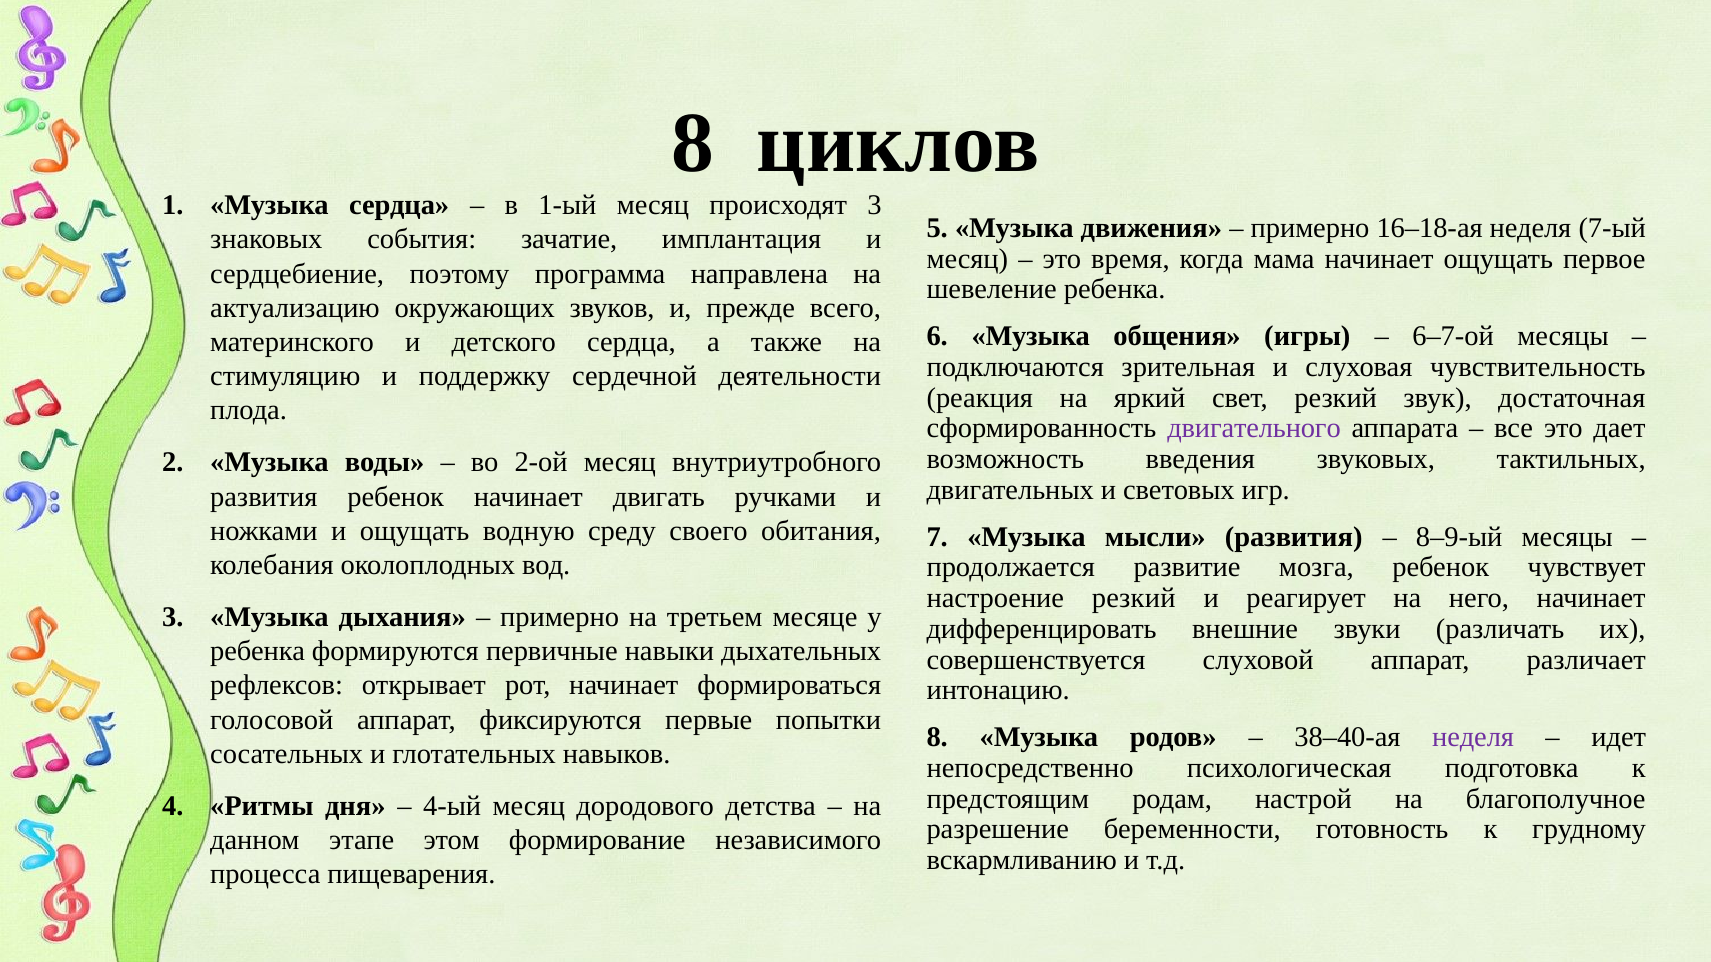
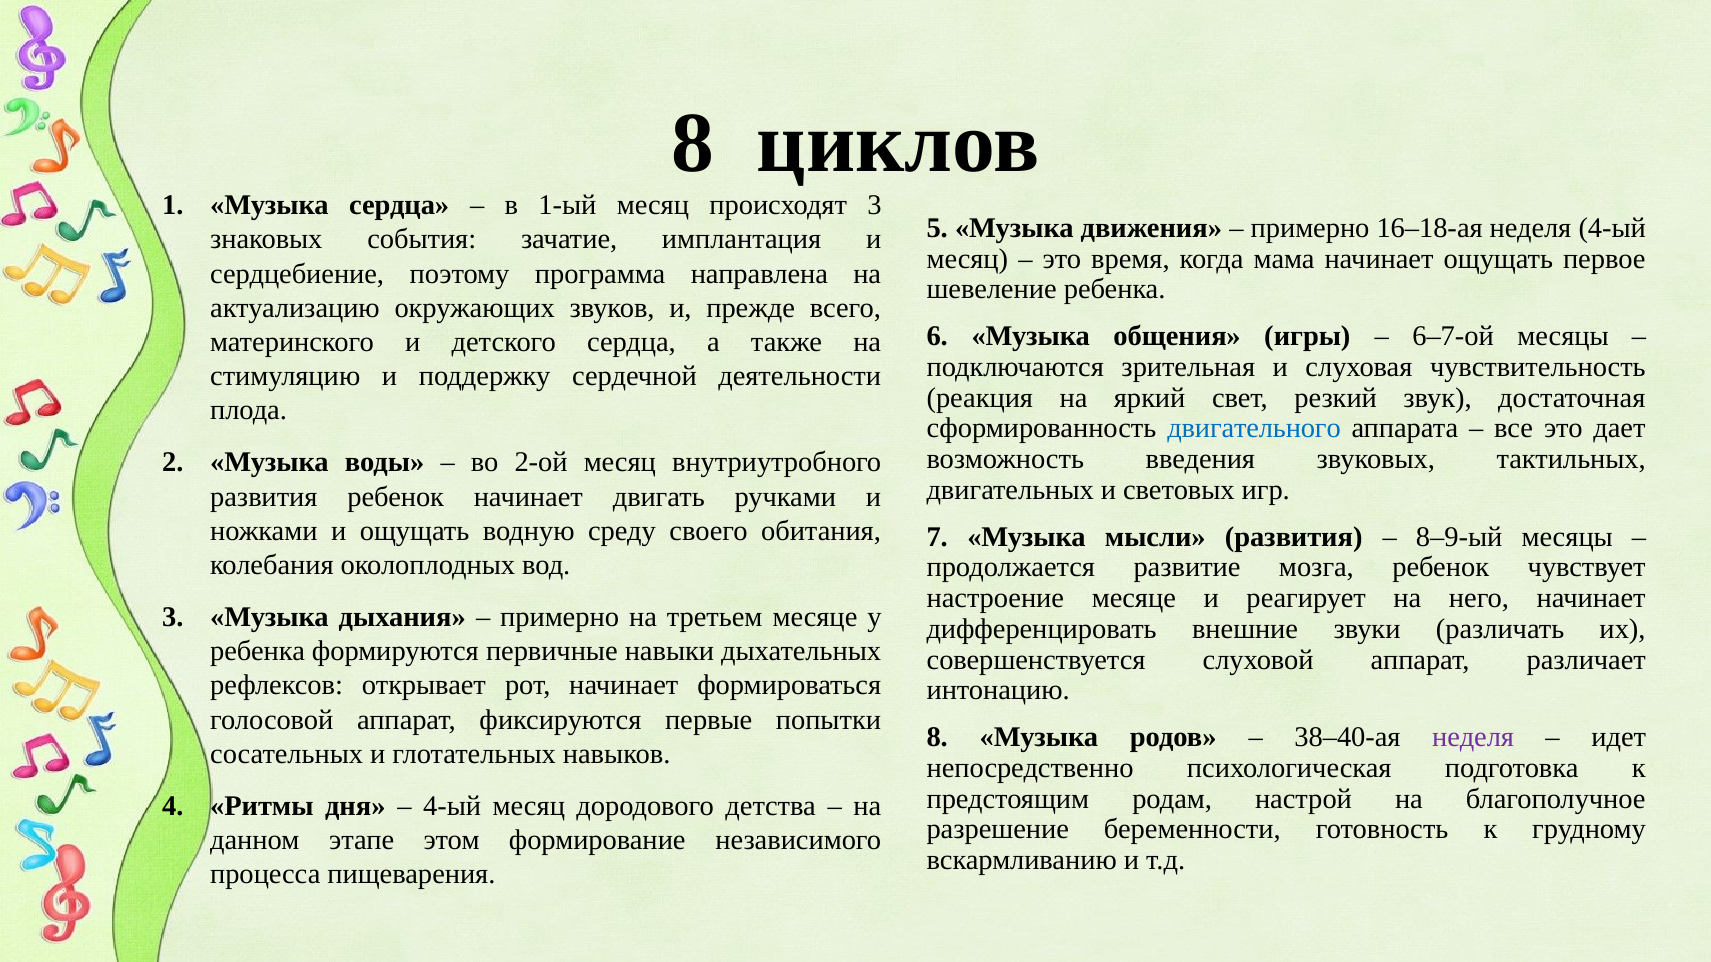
неделя 7-ый: 7-ый -> 4-ый
двигательного colour: purple -> blue
настроение резкий: резкий -> месяце
